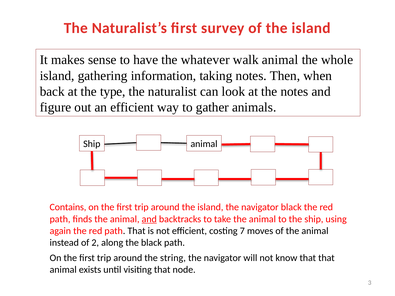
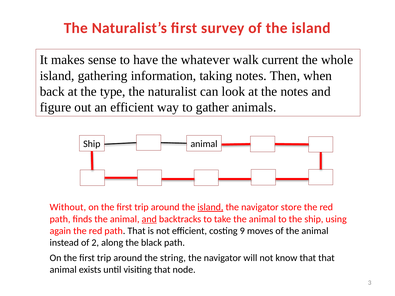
walk animal: animal -> current
Contains: Contains -> Without
island at (210, 207) underline: none -> present
navigator black: black -> store
7: 7 -> 9
